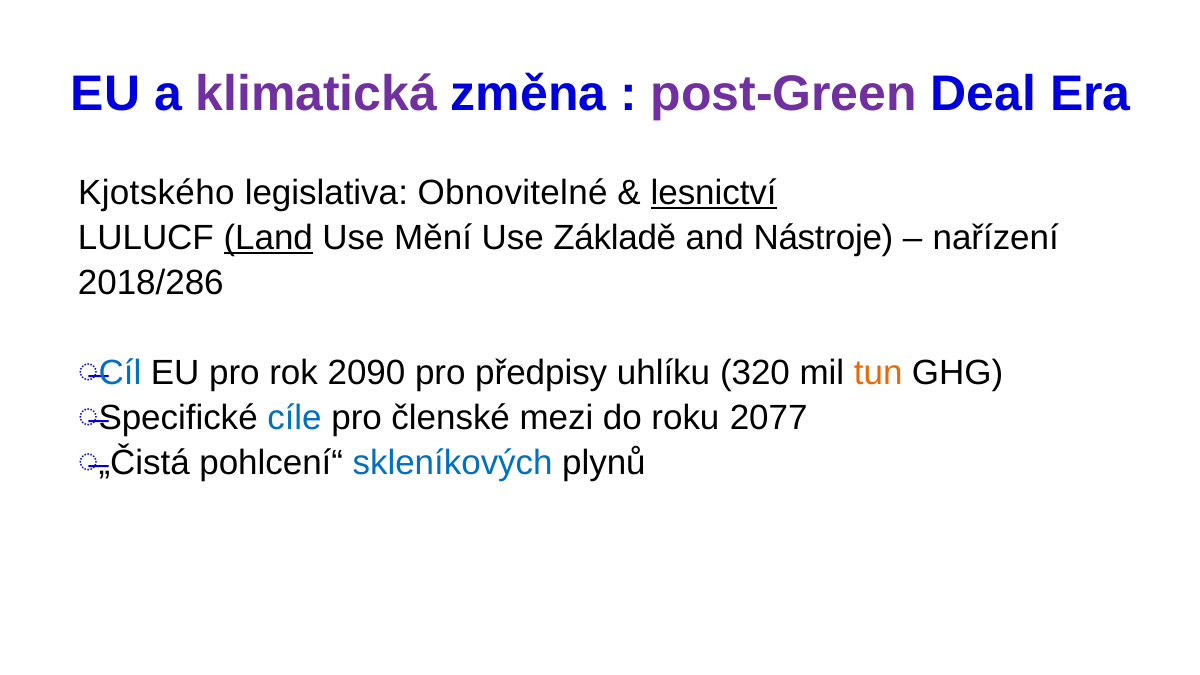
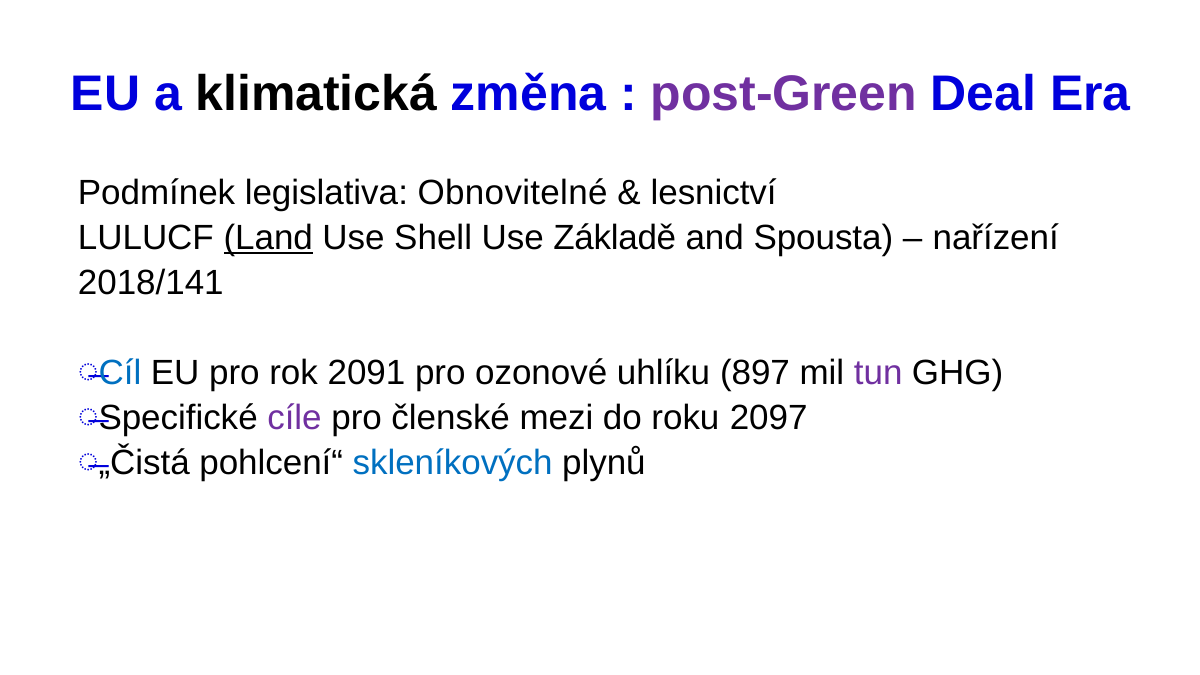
klimatická colour: purple -> black
Kjotského: Kjotského -> Podmínek
lesnictví underline: present -> none
Mění: Mění -> Shell
Nástroje: Nástroje -> Spousta
2018/286: 2018/286 -> 2018/141
2090: 2090 -> 2091
předpisy: předpisy -> ozonové
320: 320 -> 897
tun colour: orange -> purple
cíle colour: blue -> purple
2077: 2077 -> 2097
